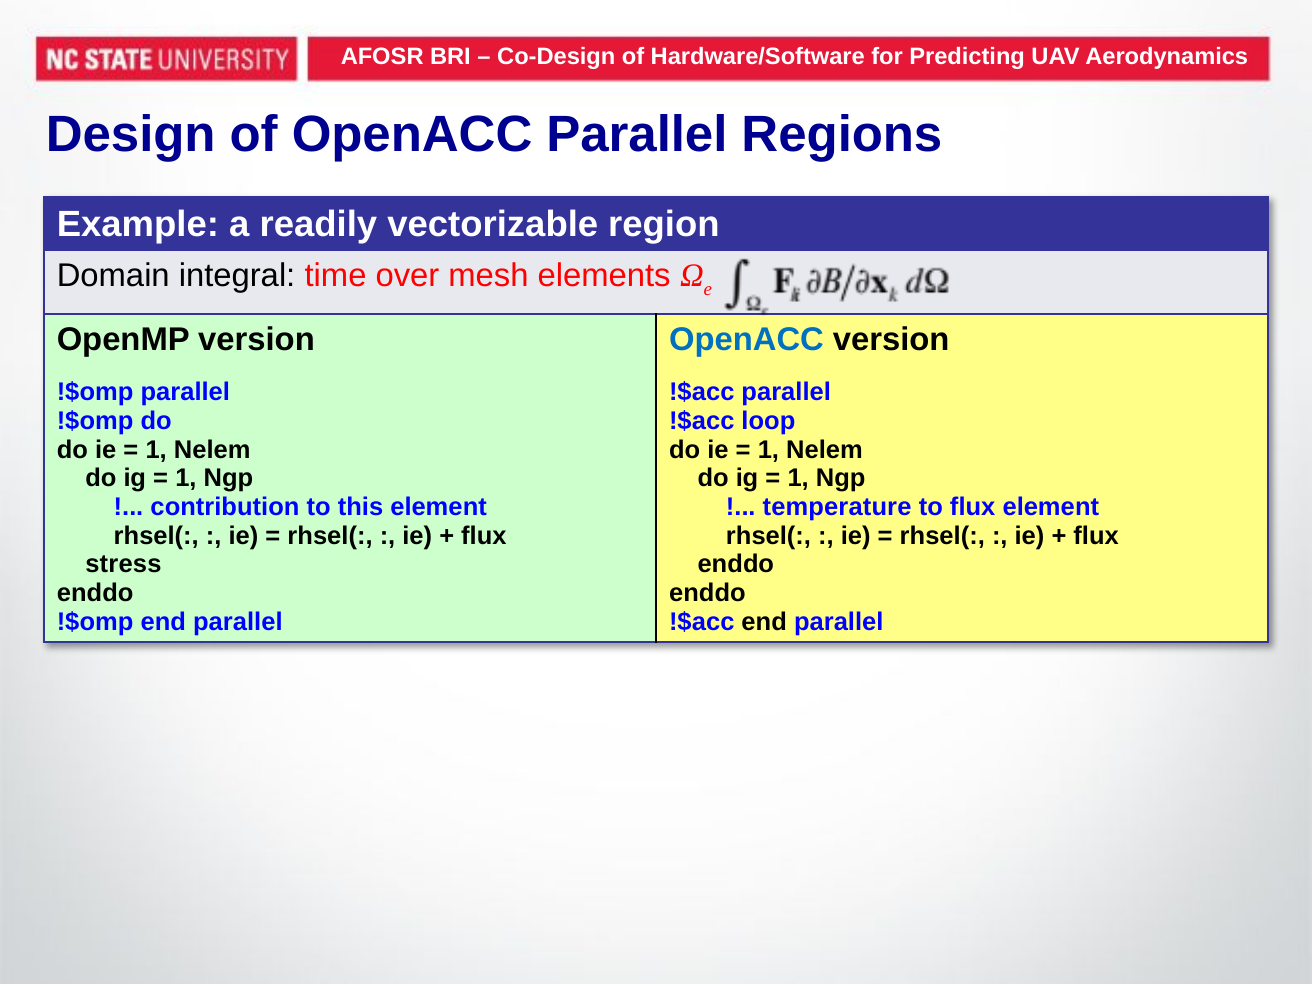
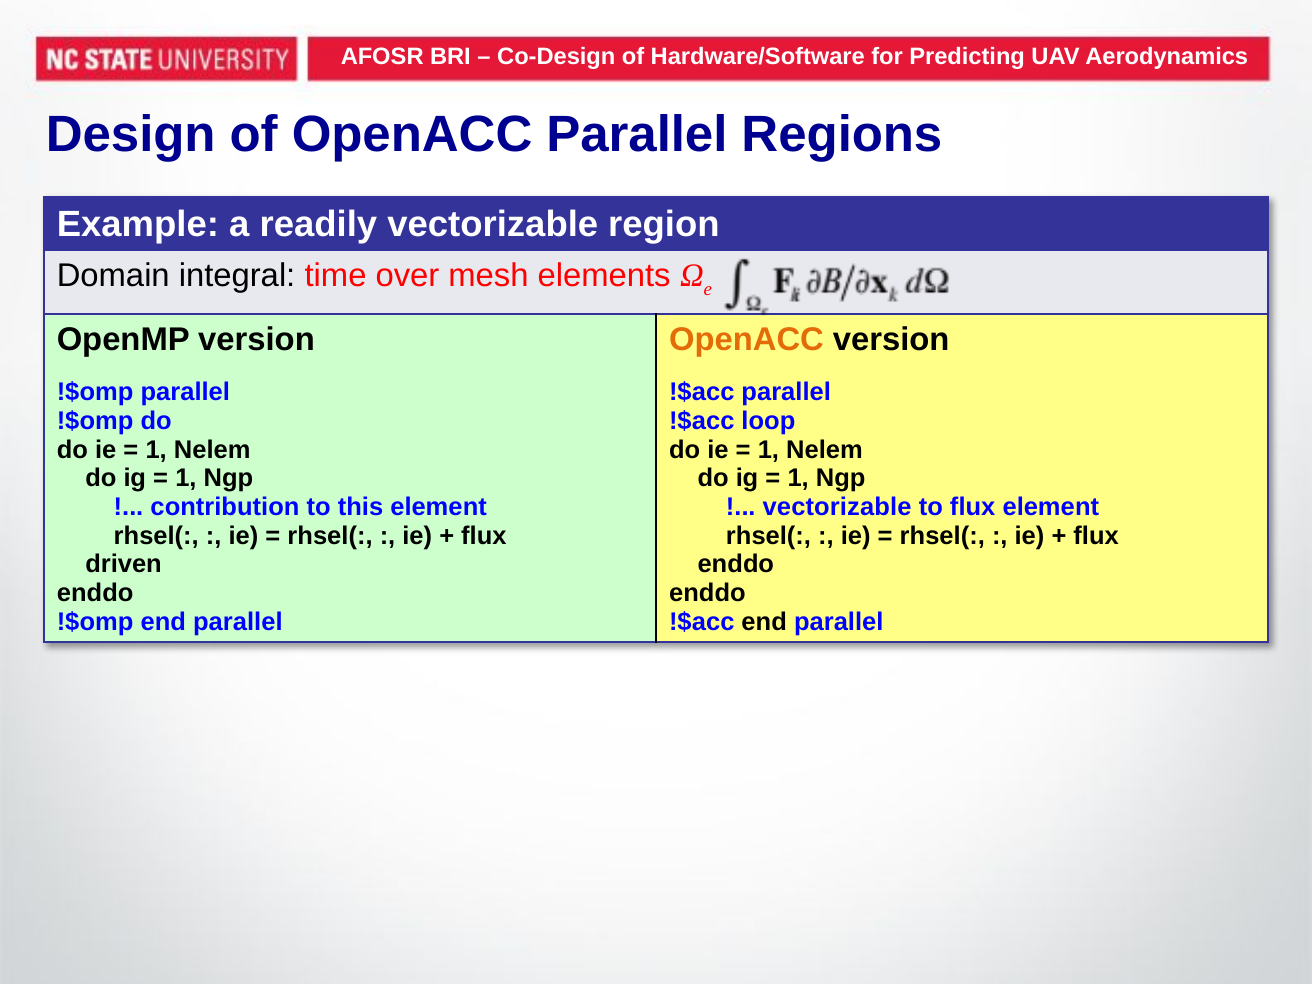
OpenACC at (747, 339) colour: blue -> orange
temperature at (837, 507): temperature -> vectorizable
stress: stress -> driven
